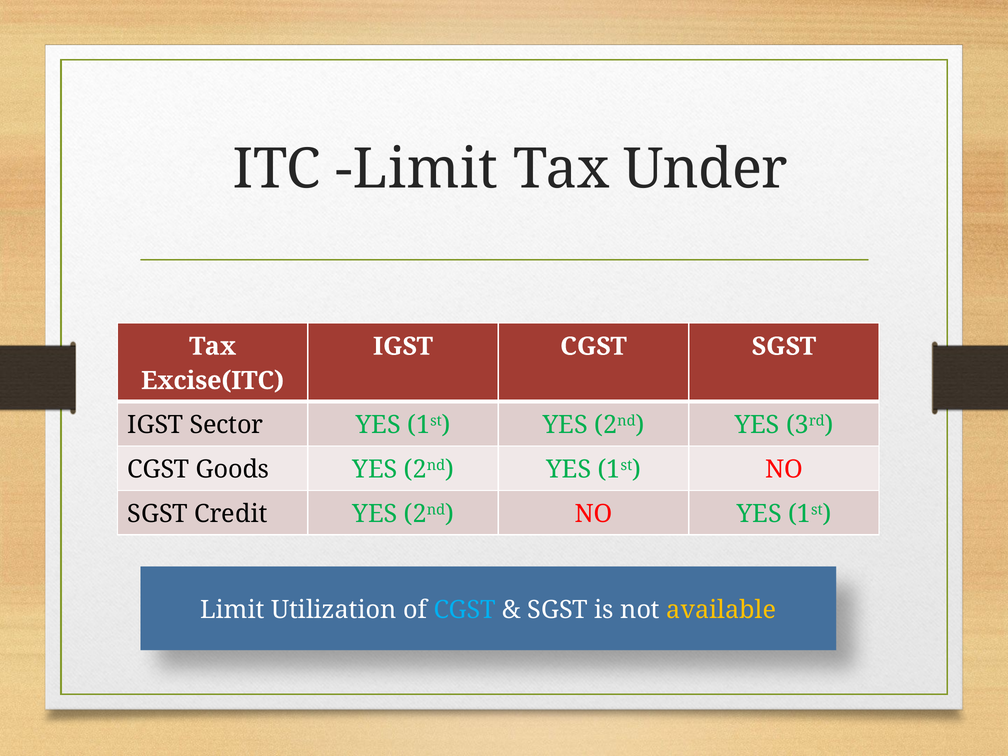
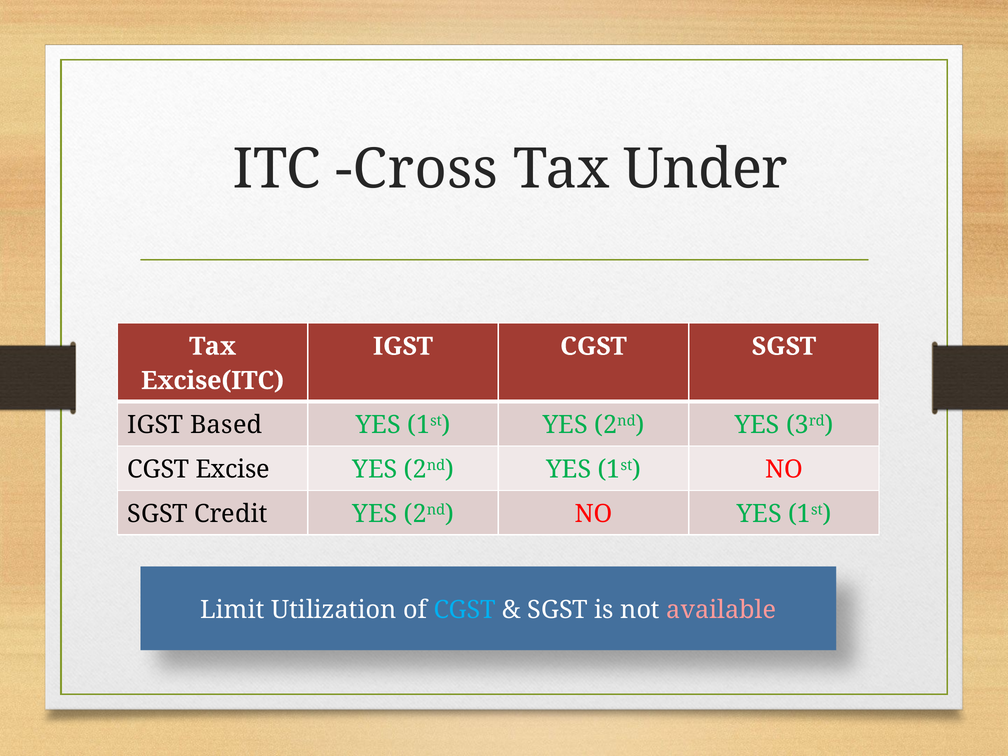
ITC Limit: Limit -> Cross
Sector: Sector -> Based
Goods: Goods -> Excise
available colour: yellow -> pink
